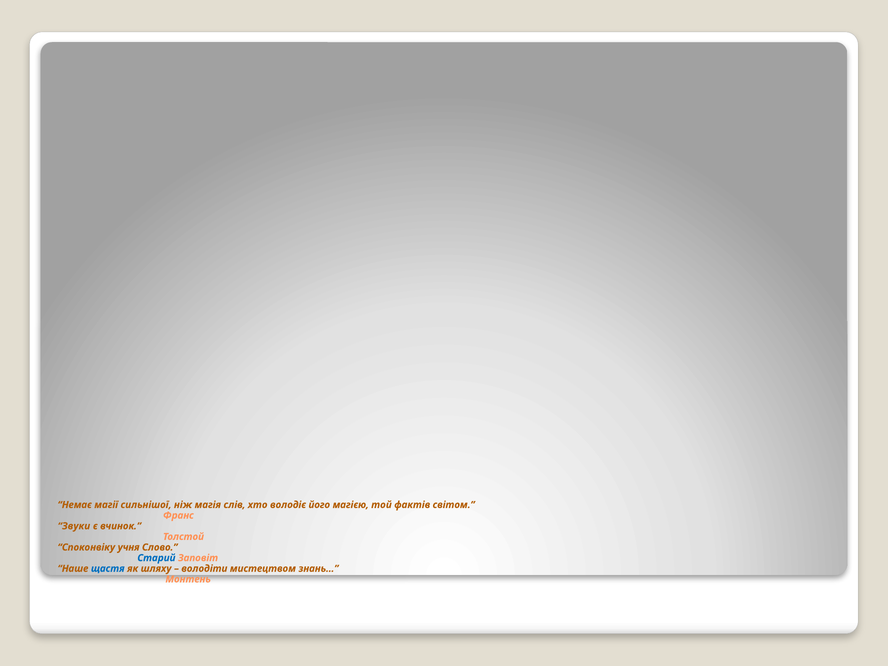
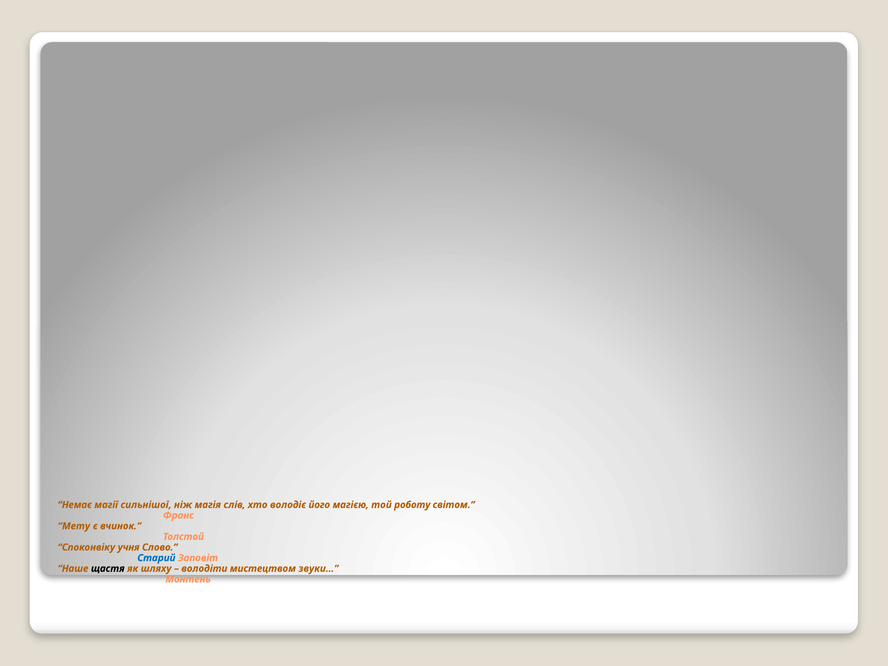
фактів: фактів -> роботу
Звуки: Звуки -> Мету
щастя colour: blue -> black
знань…: знань… -> звуки…
